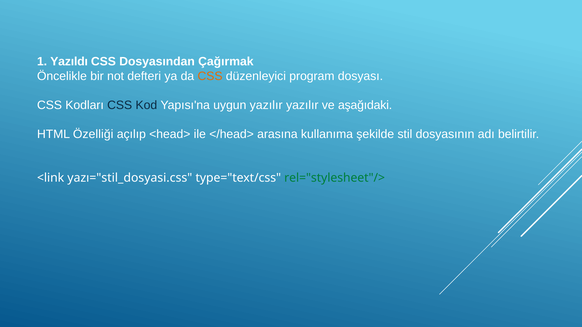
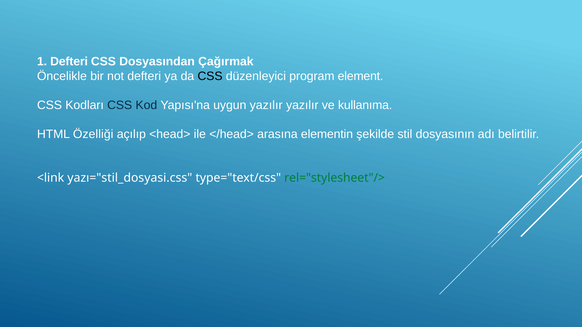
1 Yazıldı: Yazıldı -> Defteri
CSS at (210, 76) colour: orange -> black
dosyası: dosyası -> element
aşağıdaki: aşağıdaki -> kullanıma
kullanıma: kullanıma -> elementin
